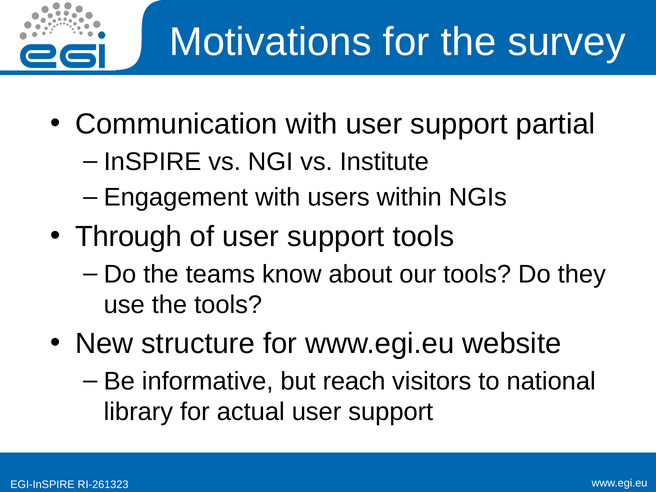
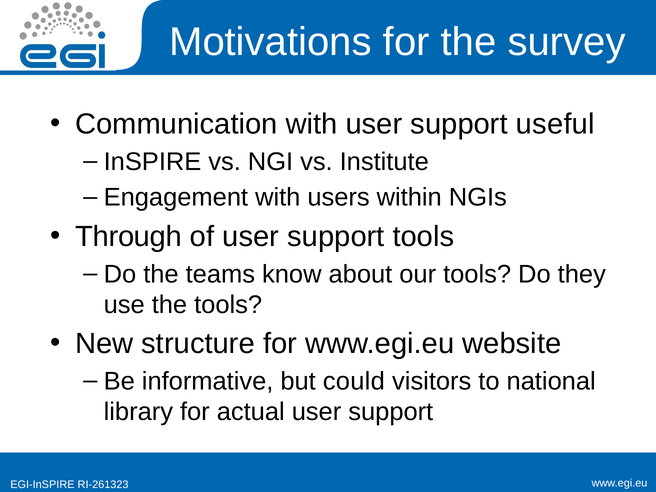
partial: partial -> useful
reach: reach -> could
